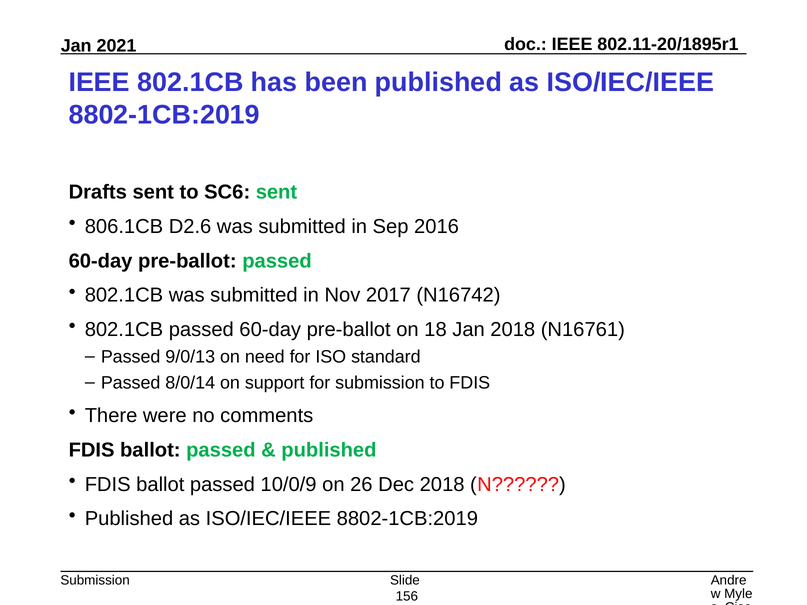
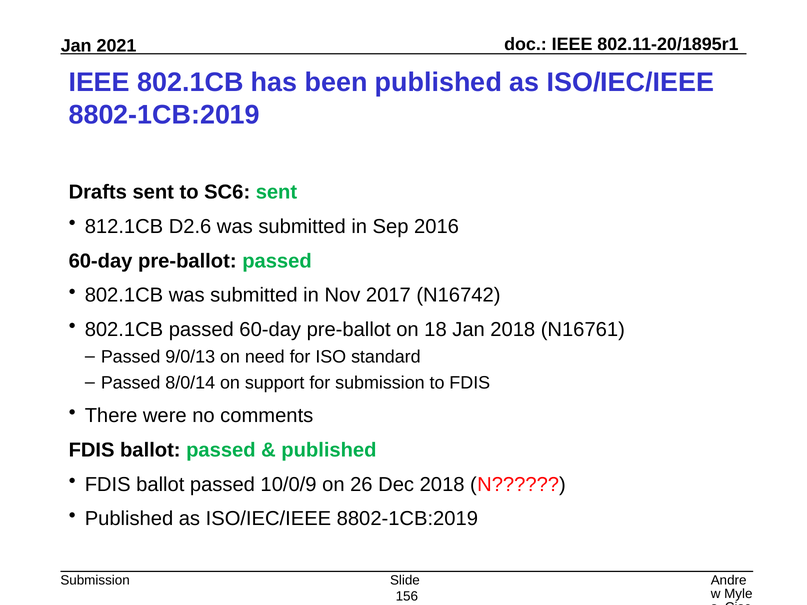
806.1CB: 806.1CB -> 812.1CB
